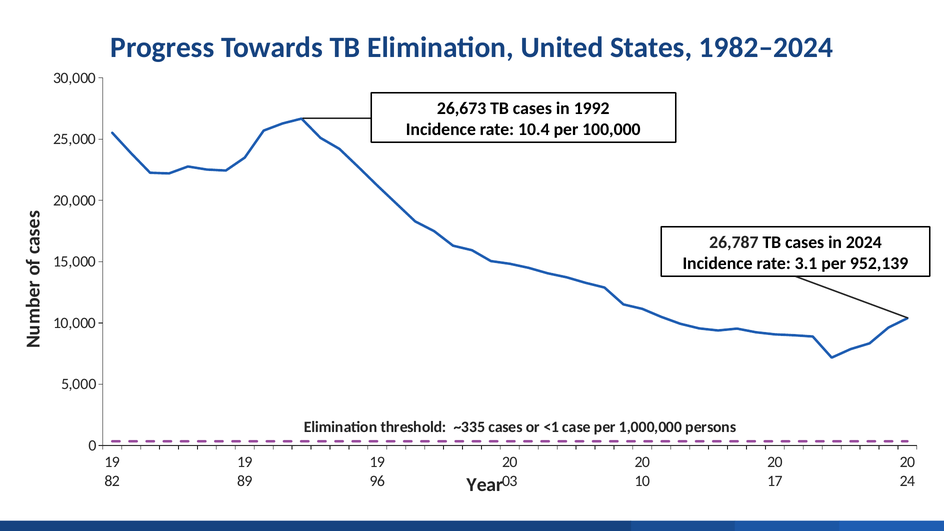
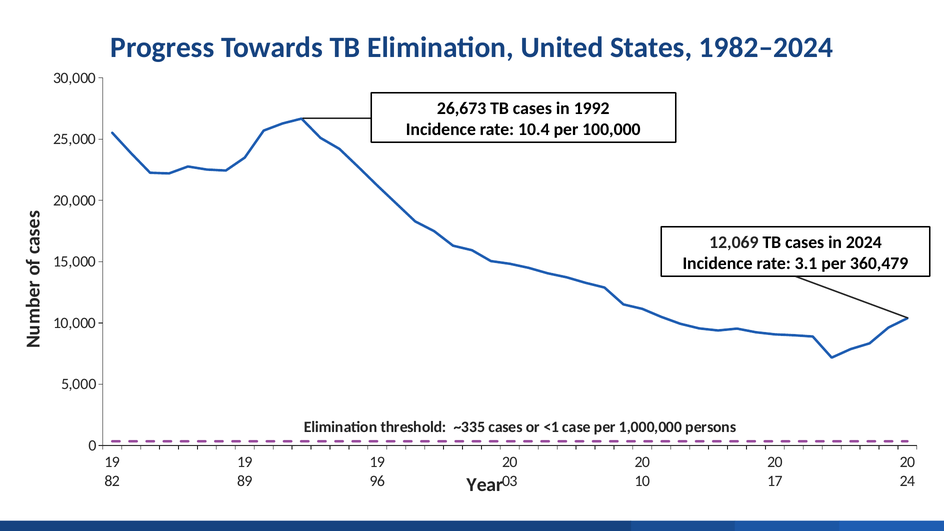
26,787: 26,787 -> 12,069
952,139: 952,139 -> 360,479
